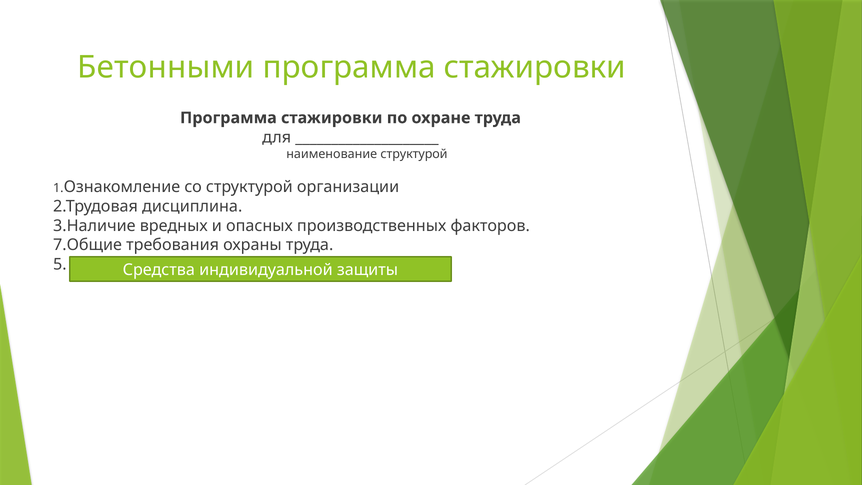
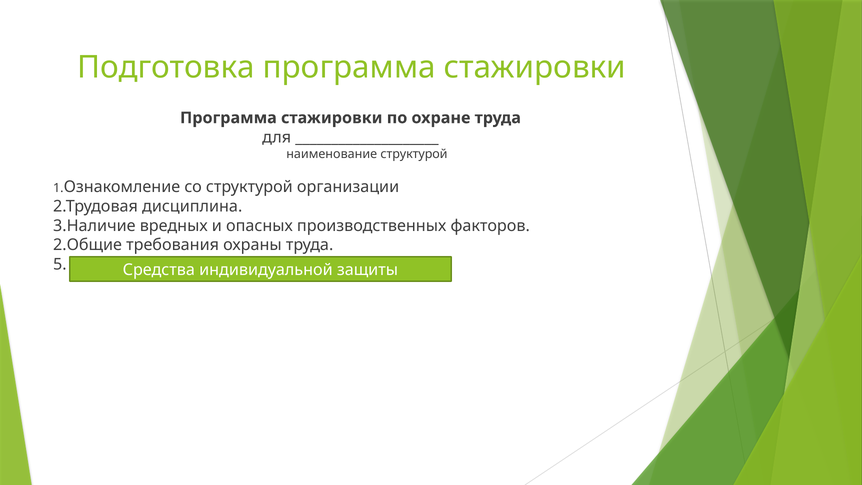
Бетонными: Бетонными -> Подготовка
7.Общие: 7.Общие -> 2.Общие
